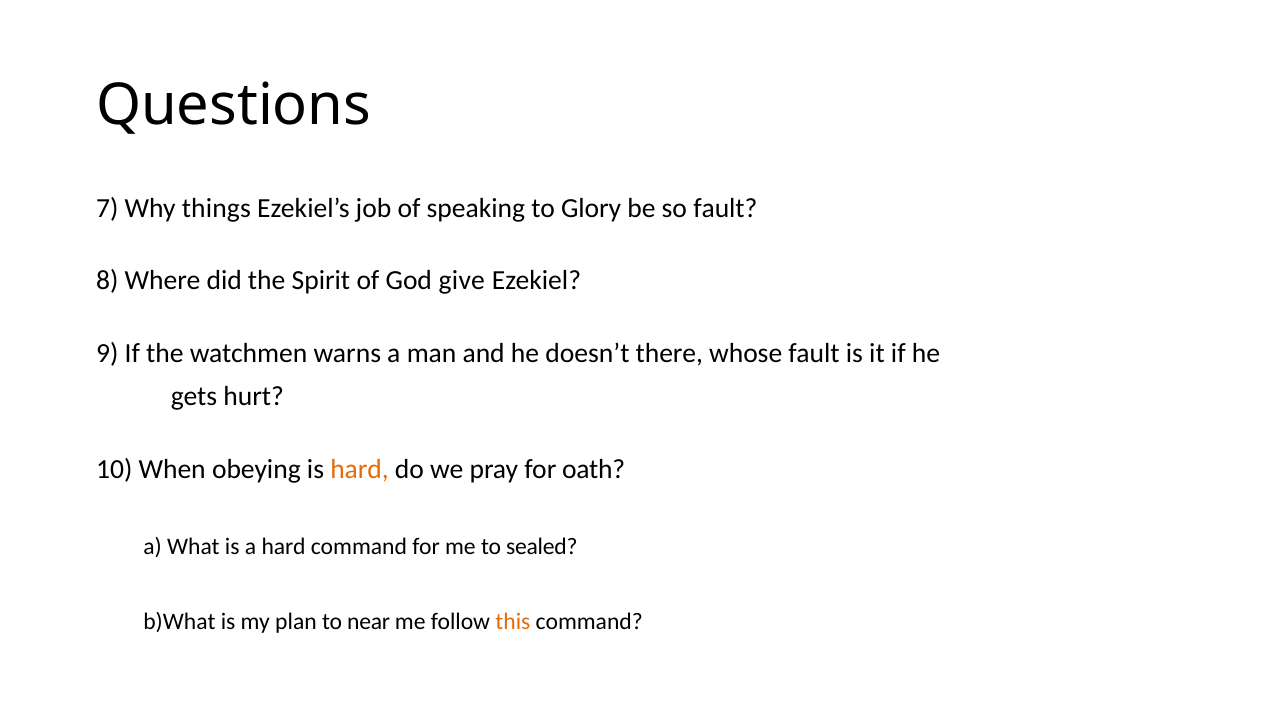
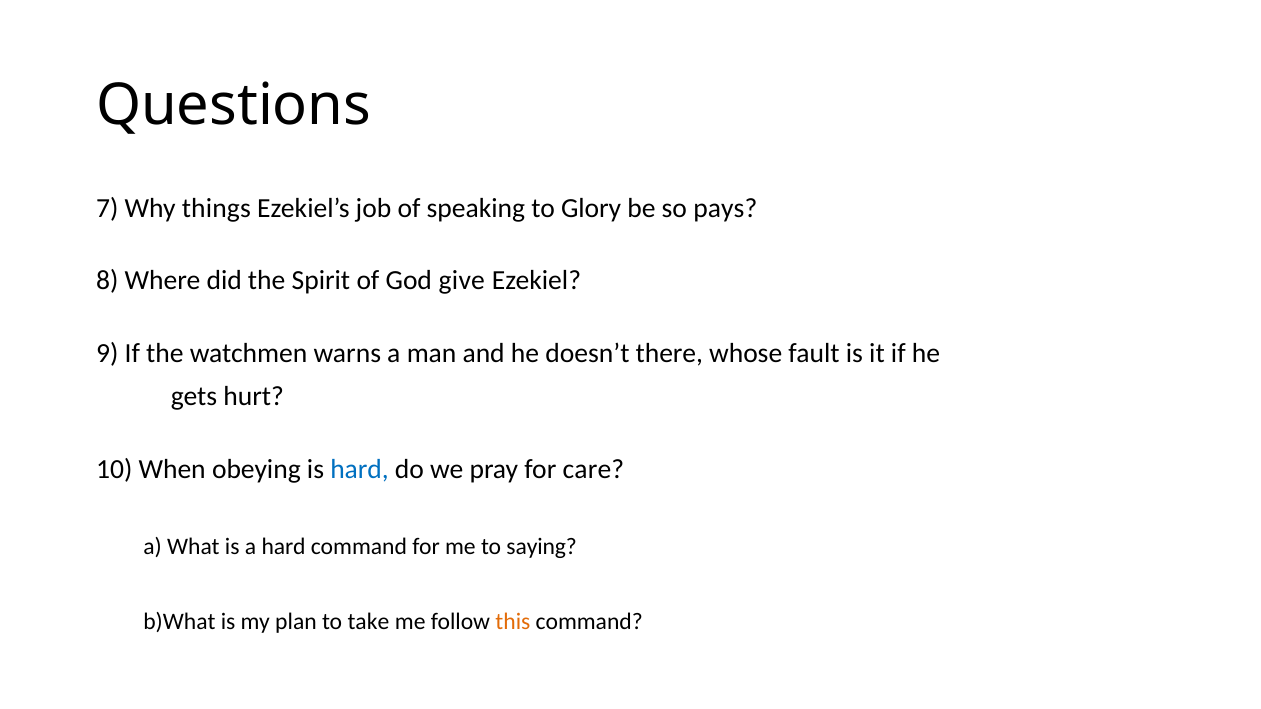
so fault: fault -> pays
hard at (360, 469) colour: orange -> blue
oath: oath -> care
sealed: sealed -> saying
near: near -> take
